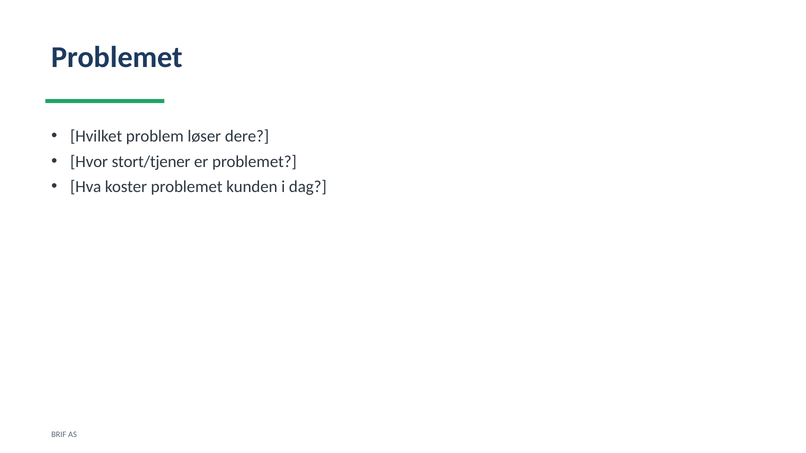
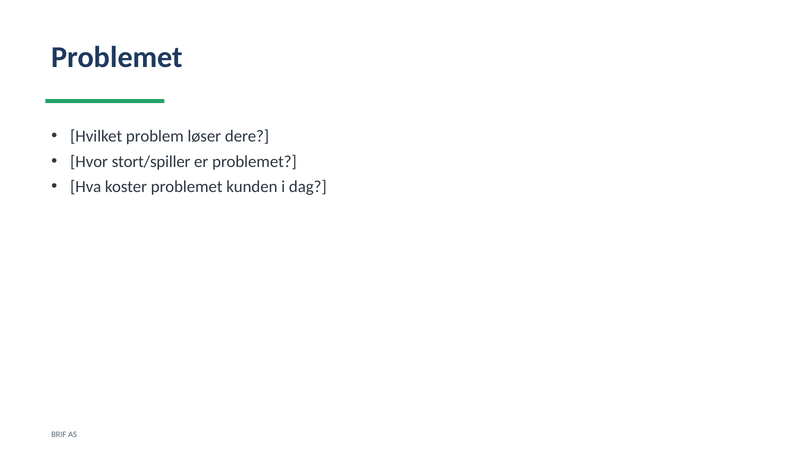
stort/tjener: stort/tjener -> stort/spiller
